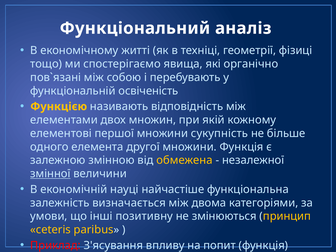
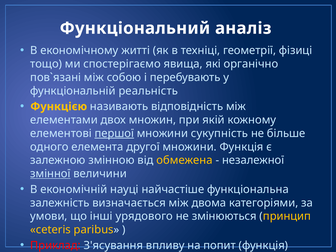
освіченість: освіченість -> реальність
першої underline: none -> present
позитивну: позитивну -> урядового
